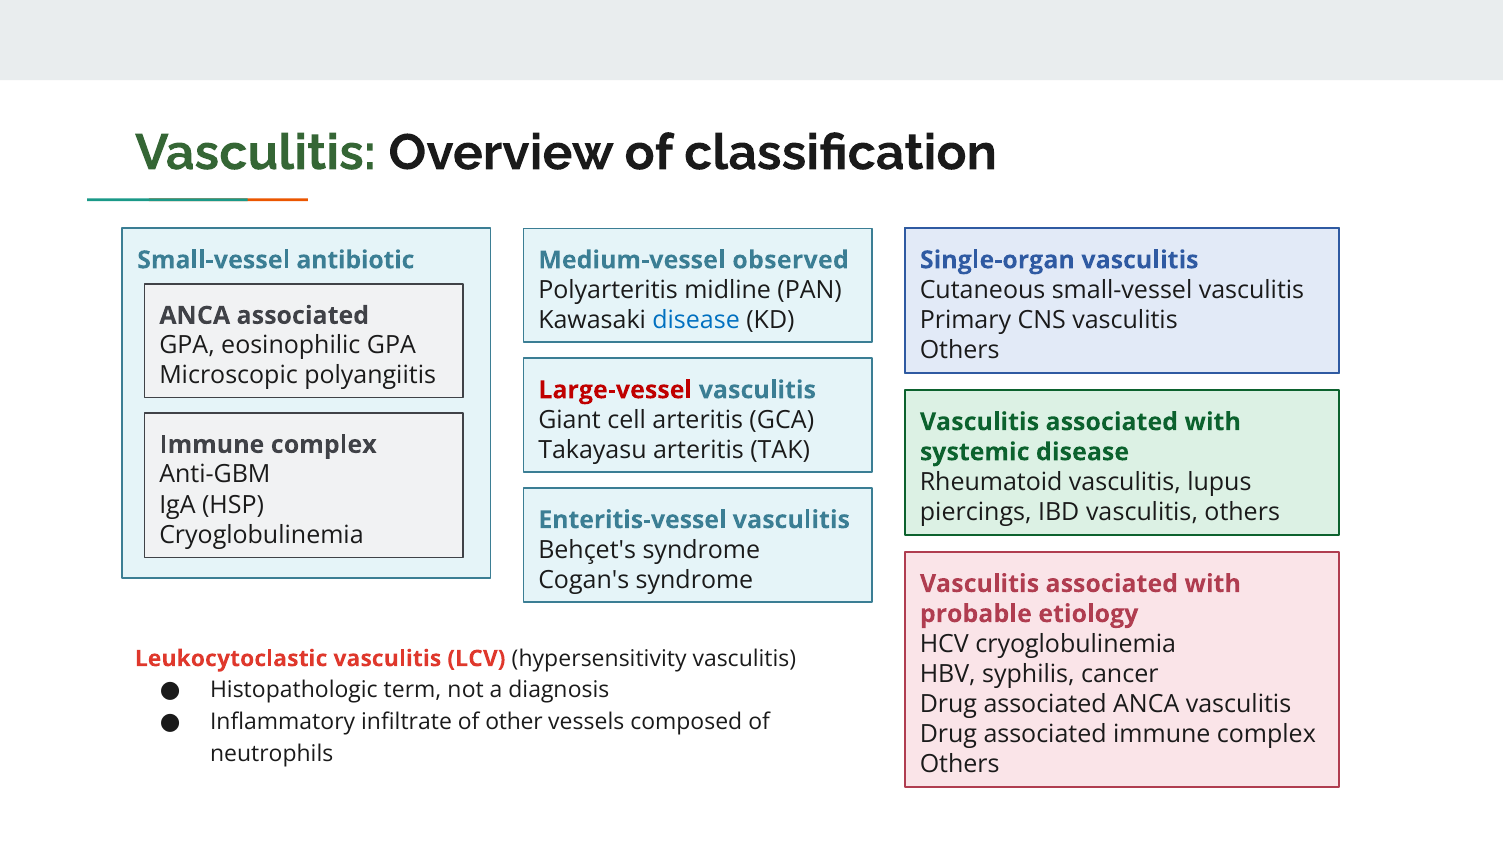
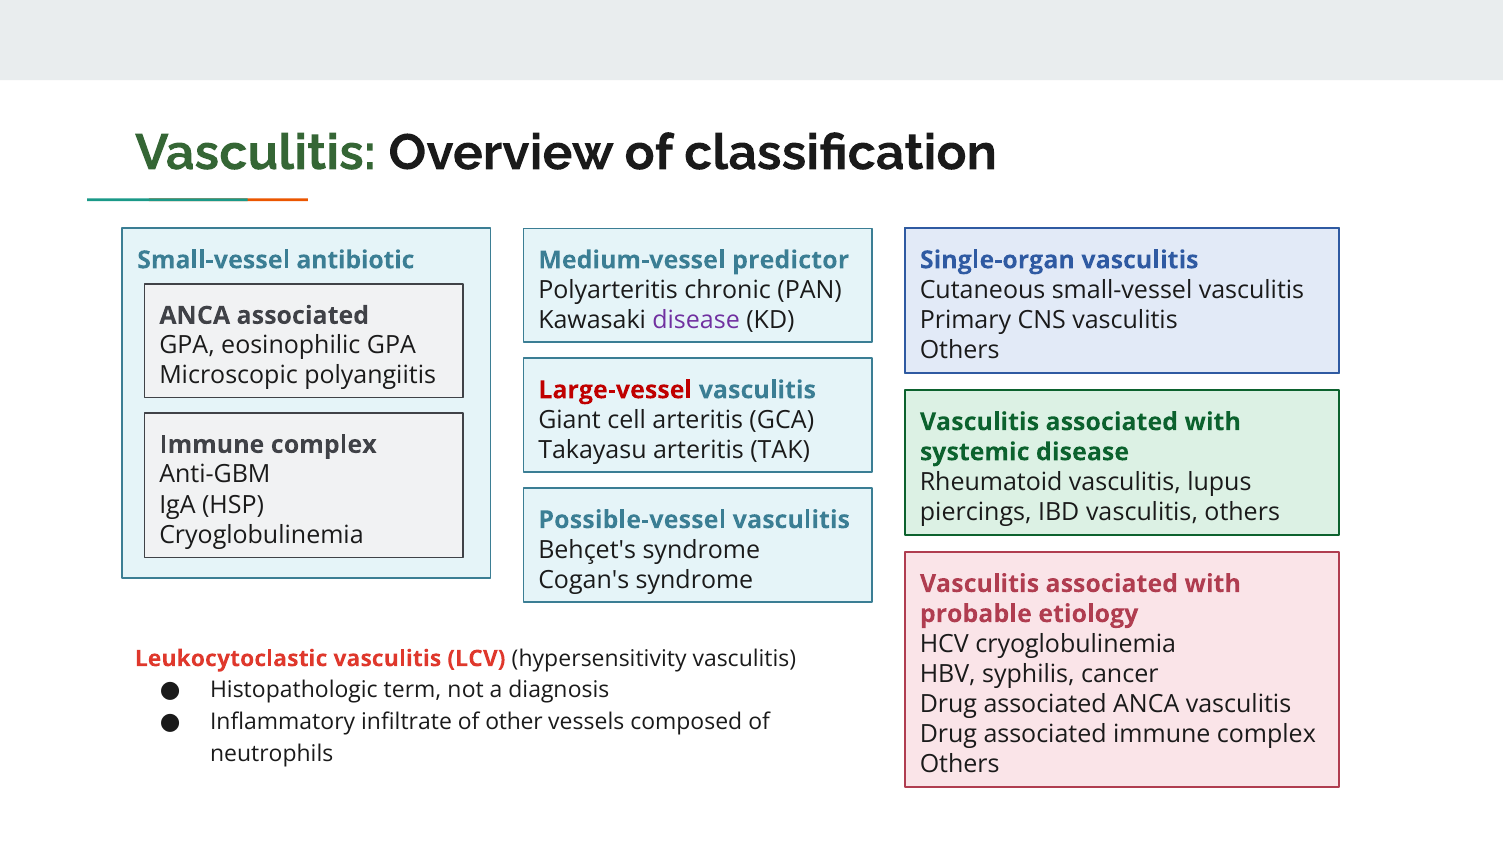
observed: observed -> predictor
midline: midline -> chronic
disease at (696, 320) colour: blue -> purple
Enteritis-vessel: Enteritis-vessel -> Possible-vessel
